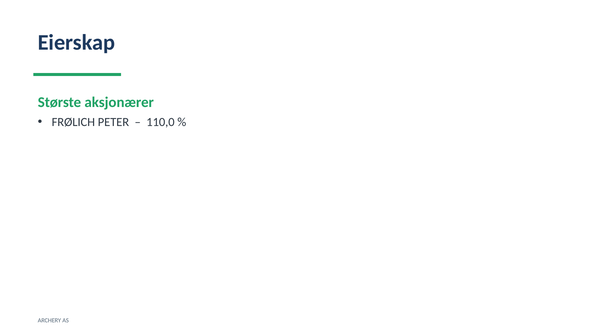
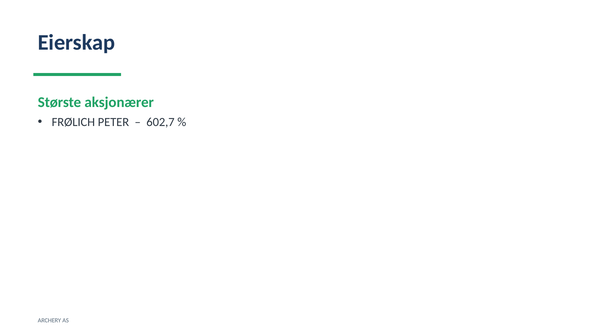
110,0: 110,0 -> 602,7
